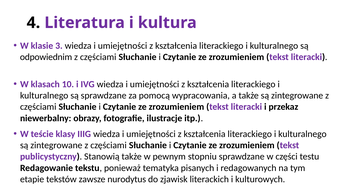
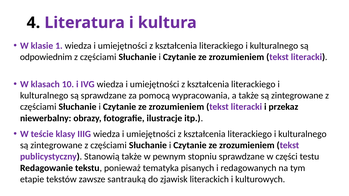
3: 3 -> 1
nurodytus: nurodytus -> santrauką
